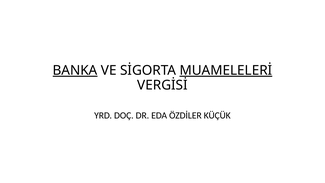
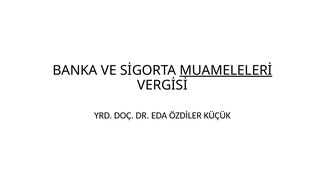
BANKA underline: present -> none
